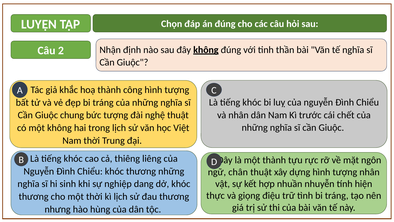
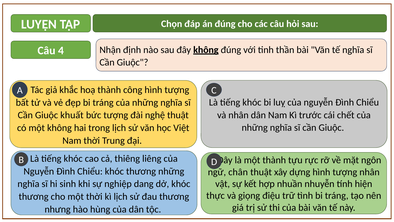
2: 2 -> 4
chung: chung -> khuất
